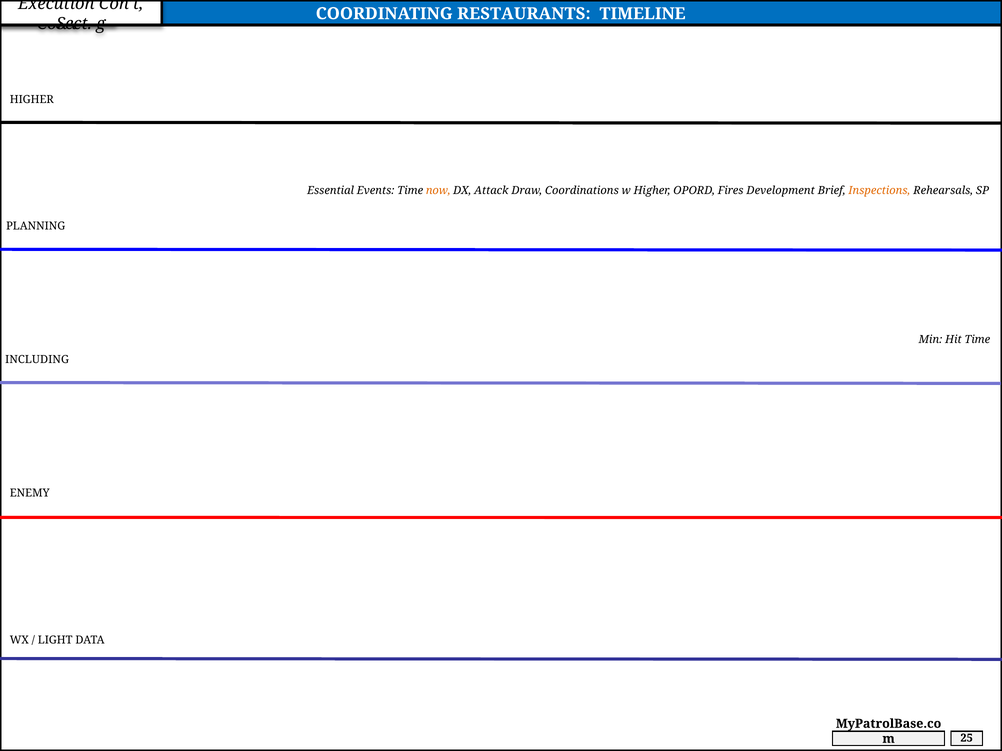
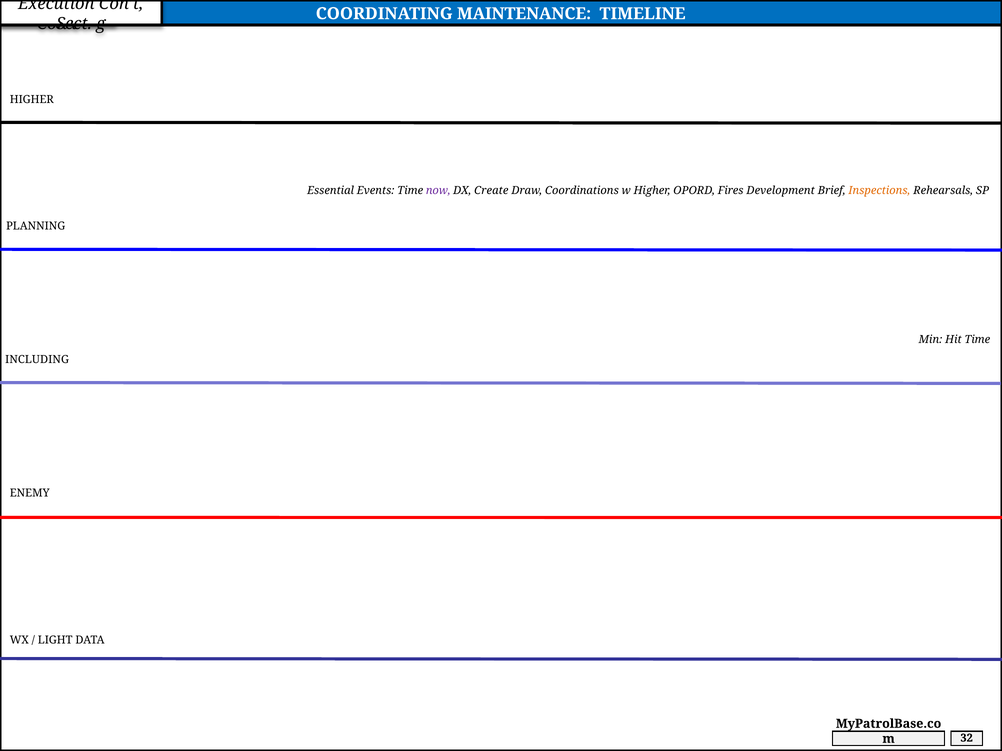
RESTAURANTS: RESTAURANTS -> MAINTENANCE
now colour: orange -> purple
Attack: Attack -> Create
25: 25 -> 32
